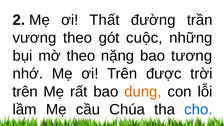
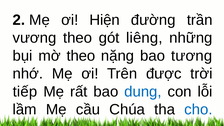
Thất: Thất -> Hiện
cuộc: cuộc -> liêng
trên at (25, 92): trên -> tiếp
dung colour: orange -> blue
